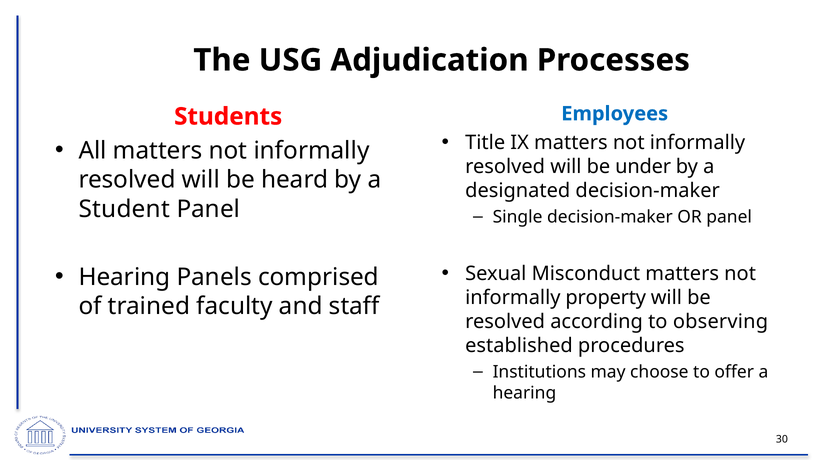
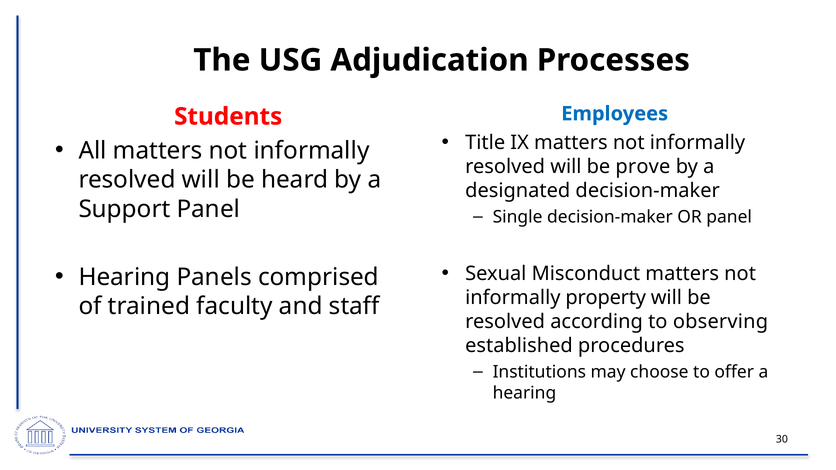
under: under -> prove
Student: Student -> Support
